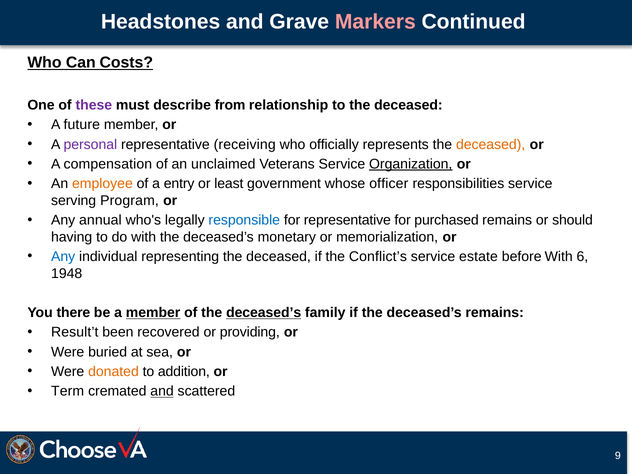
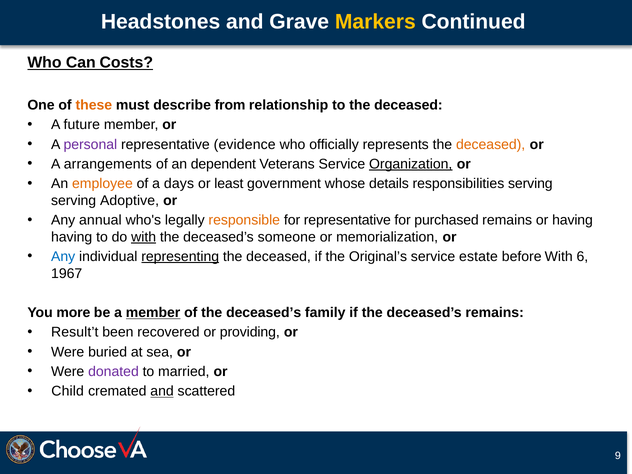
Markers colour: pink -> yellow
these colour: purple -> orange
receiving: receiving -> evidence
compensation: compensation -> arrangements
unclaimed: unclaimed -> dependent
entry: entry -> days
officer: officer -> details
responsibilities service: service -> serving
Program: Program -> Adoptive
responsible colour: blue -> orange
or should: should -> having
with at (144, 237) underline: none -> present
monetary: monetary -> someone
representing underline: none -> present
Conflict’s: Conflict’s -> Original’s
1948: 1948 -> 1967
there: there -> more
deceased’s at (264, 313) underline: present -> none
donated colour: orange -> purple
addition: addition -> married
Term: Term -> Child
